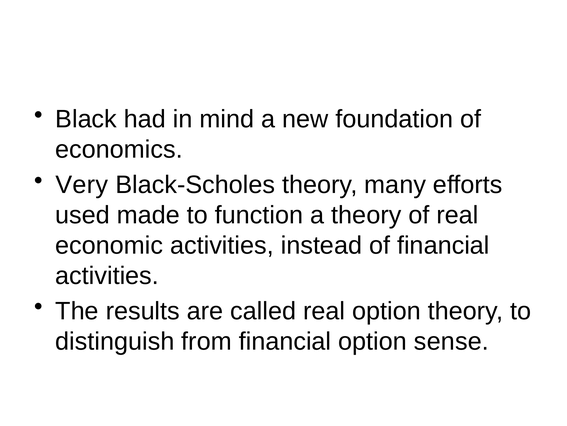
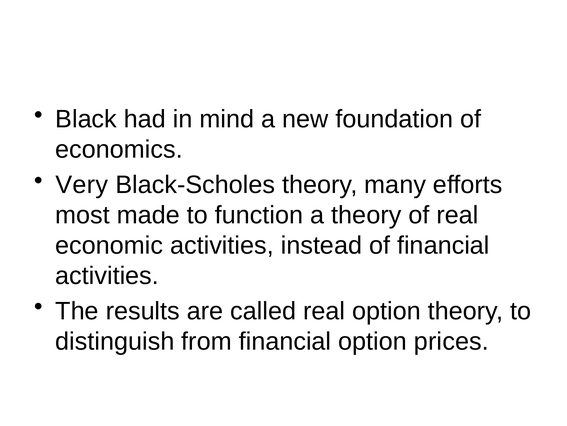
used: used -> most
sense: sense -> prices
